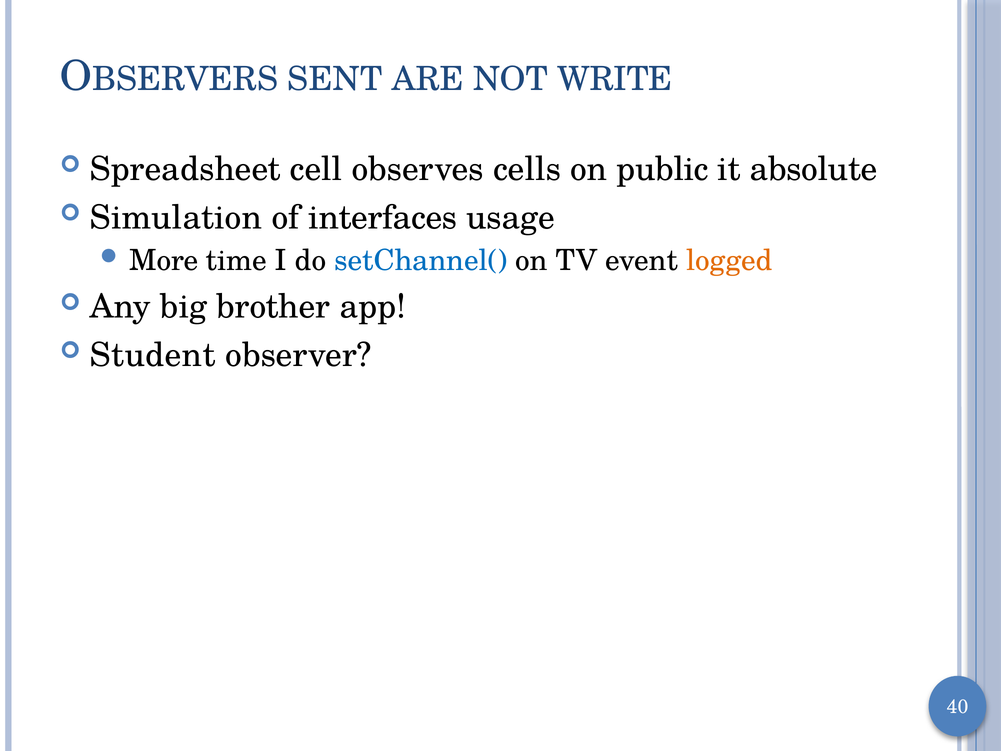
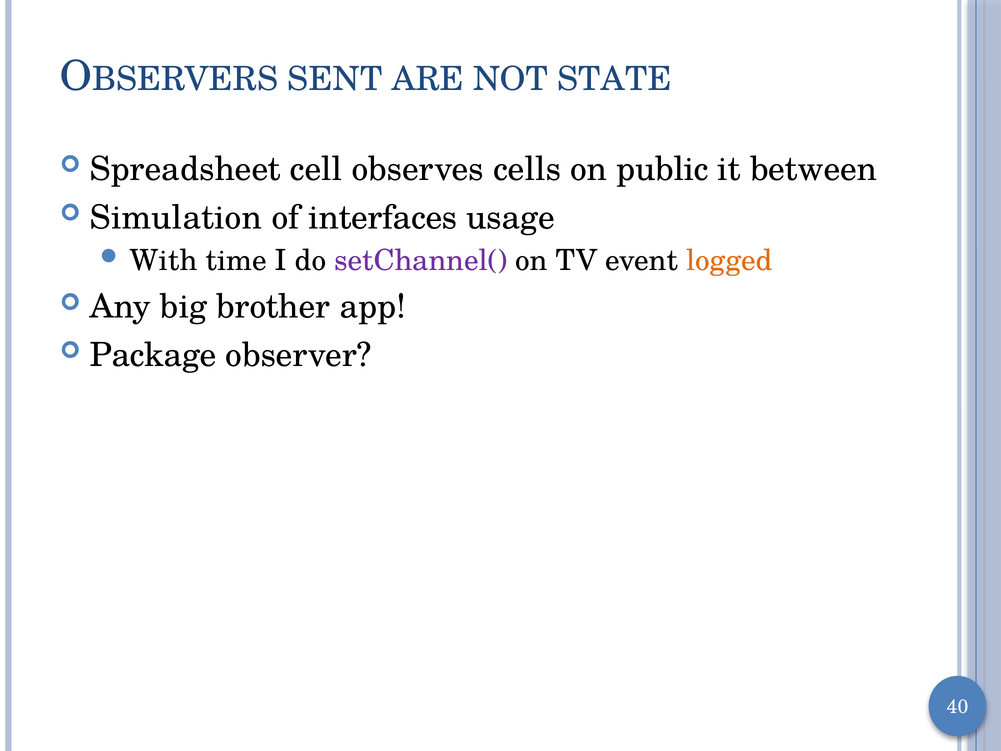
WRITE: WRITE -> STATE
absolute: absolute -> between
More: More -> With
setChannel( colour: blue -> purple
Student: Student -> Package
